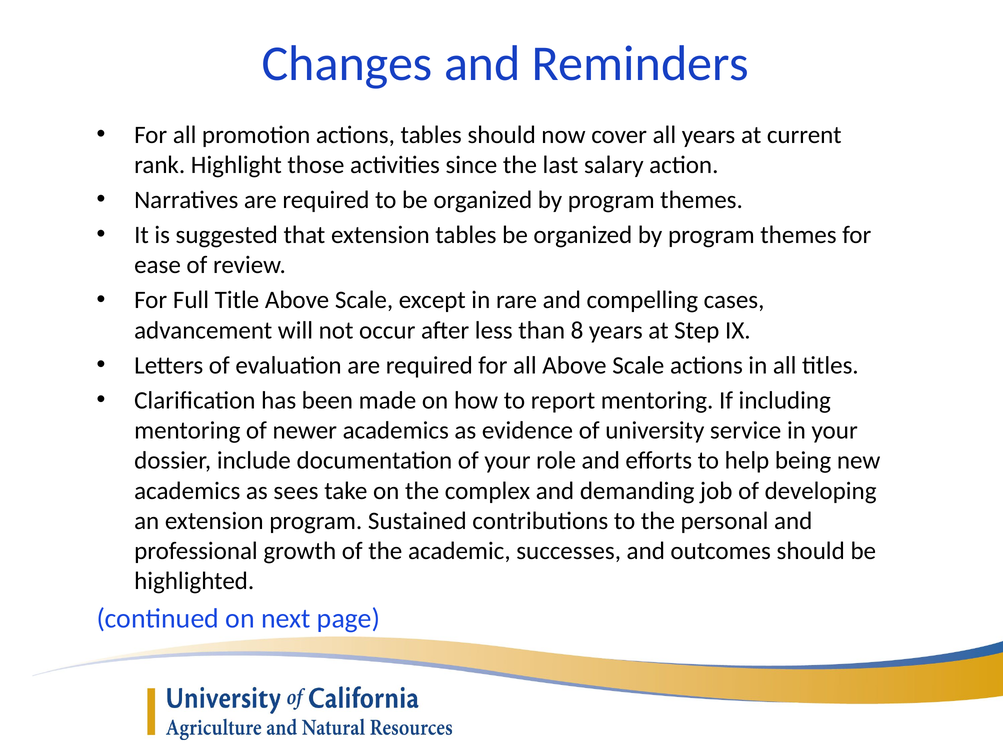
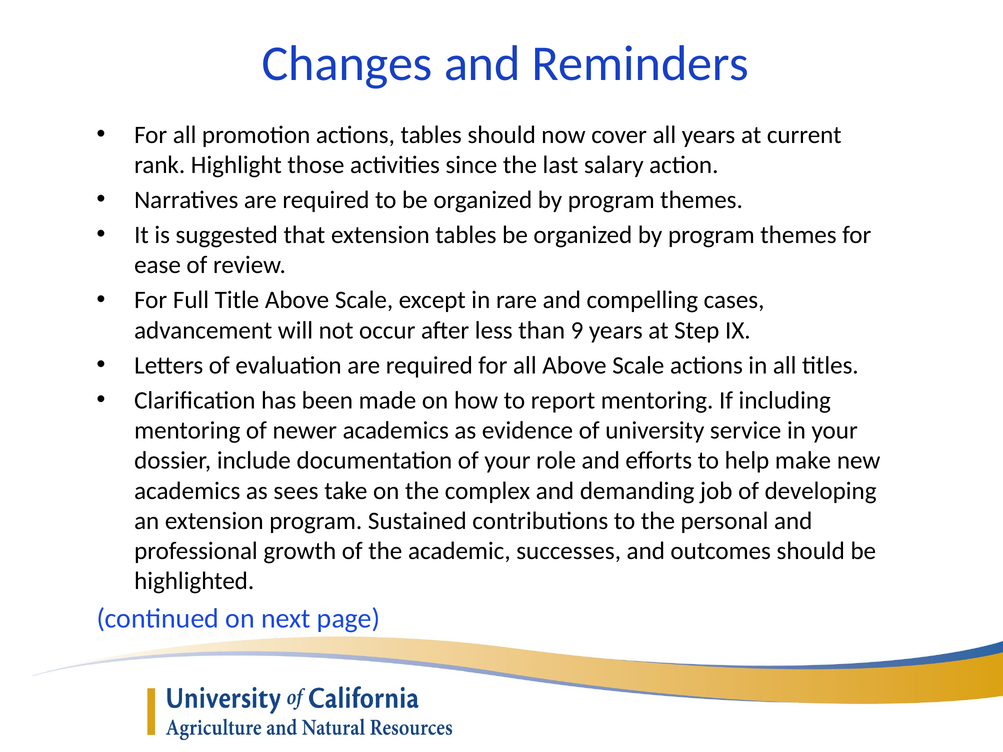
8: 8 -> 9
being: being -> make
